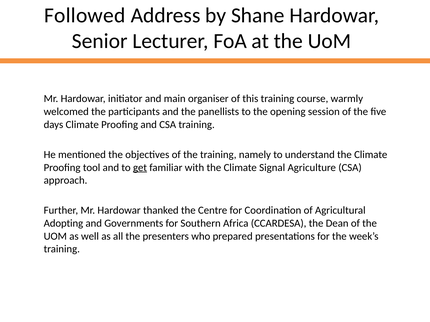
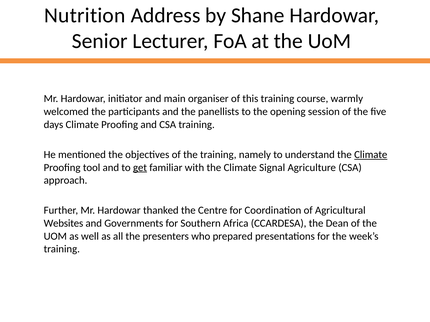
Followed: Followed -> Nutrition
Climate at (371, 155) underline: none -> present
Adopting: Adopting -> Websites
